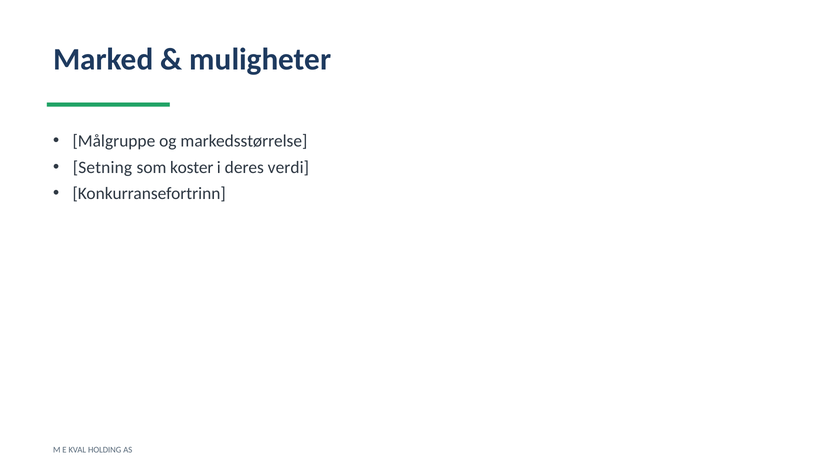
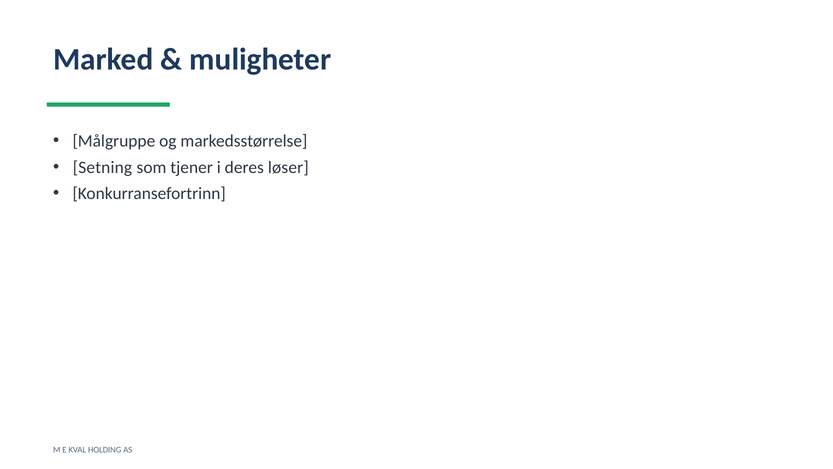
koster: koster -> tjener
verdi: verdi -> løser
